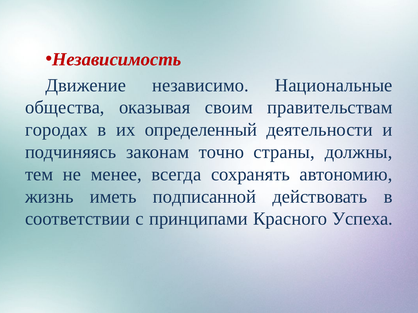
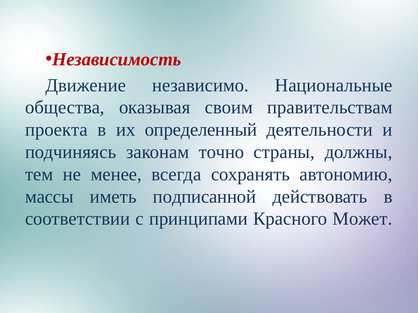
городах: городах -> проекта
жизнь: жизнь -> массы
Успеха: Успеха -> Может
